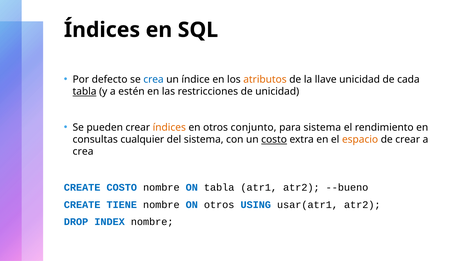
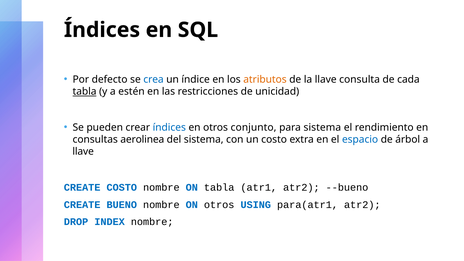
llave unicidad: unicidad -> consulta
índices at (169, 127) colour: orange -> blue
cualquier: cualquier -> aerolinea
costo at (274, 140) underline: present -> none
espacio colour: orange -> blue
de crear: crear -> árbol
crea at (83, 152): crea -> llave
TIENE: TIENE -> BUENO
usar(atr1: usar(atr1 -> para(atr1
